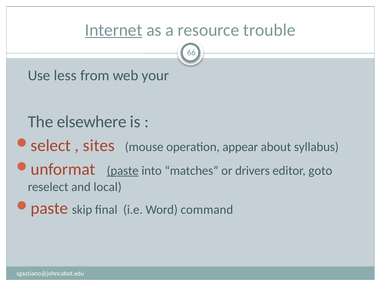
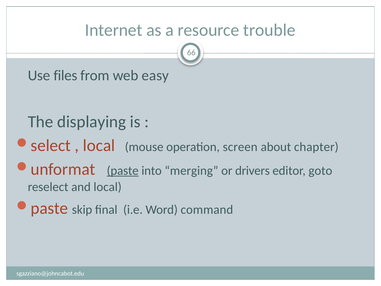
Internet underline: present -> none
less: less -> files
your: your -> easy
elsewhere: elsewhere -> displaying
sites at (99, 145): sites -> local
appear: appear -> screen
syllabus: syllabus -> chapter
matches: matches -> merging
